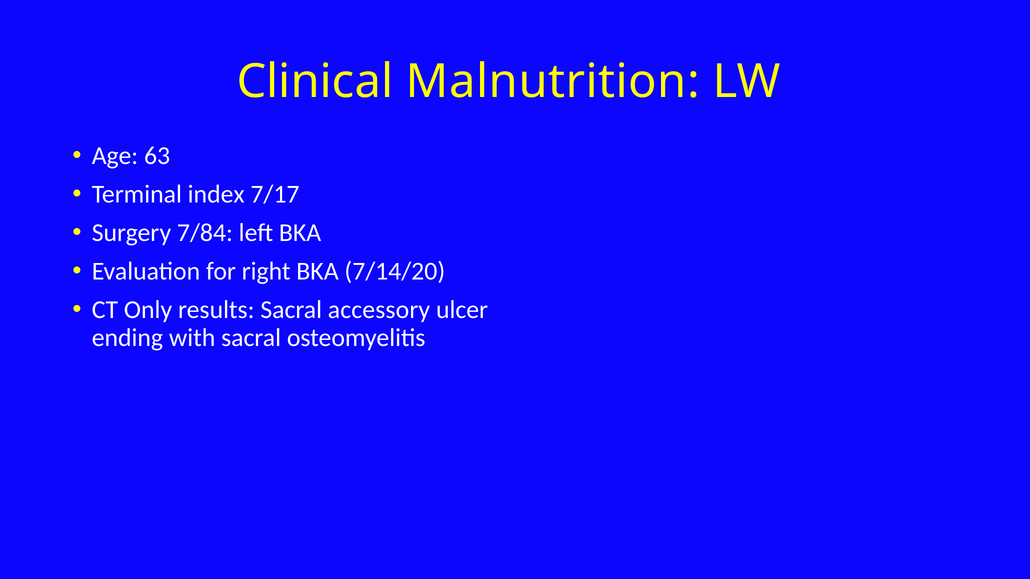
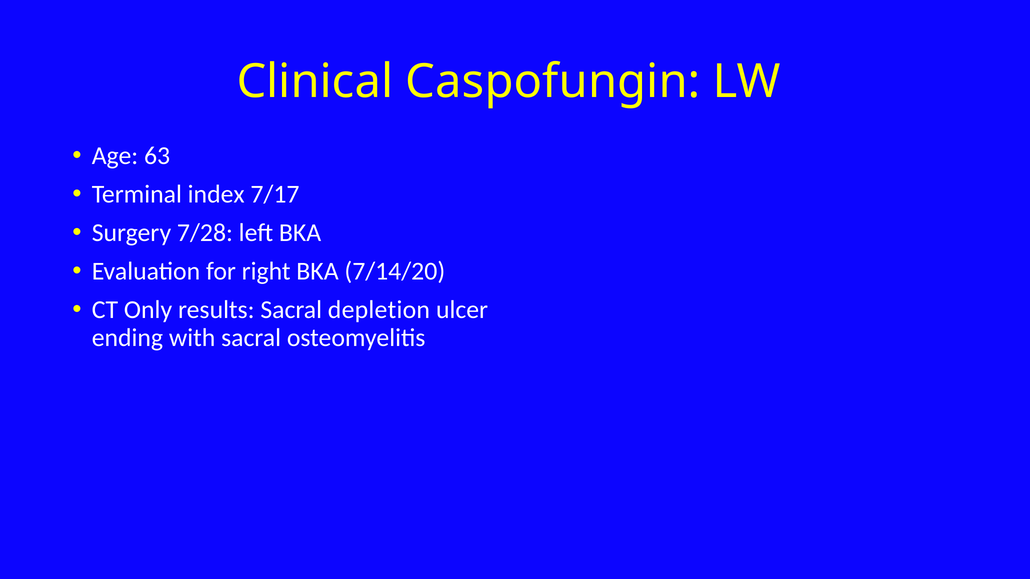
Malnutrition: Malnutrition -> Caspofungin
7/84: 7/84 -> 7/28
accessory: accessory -> depletion
